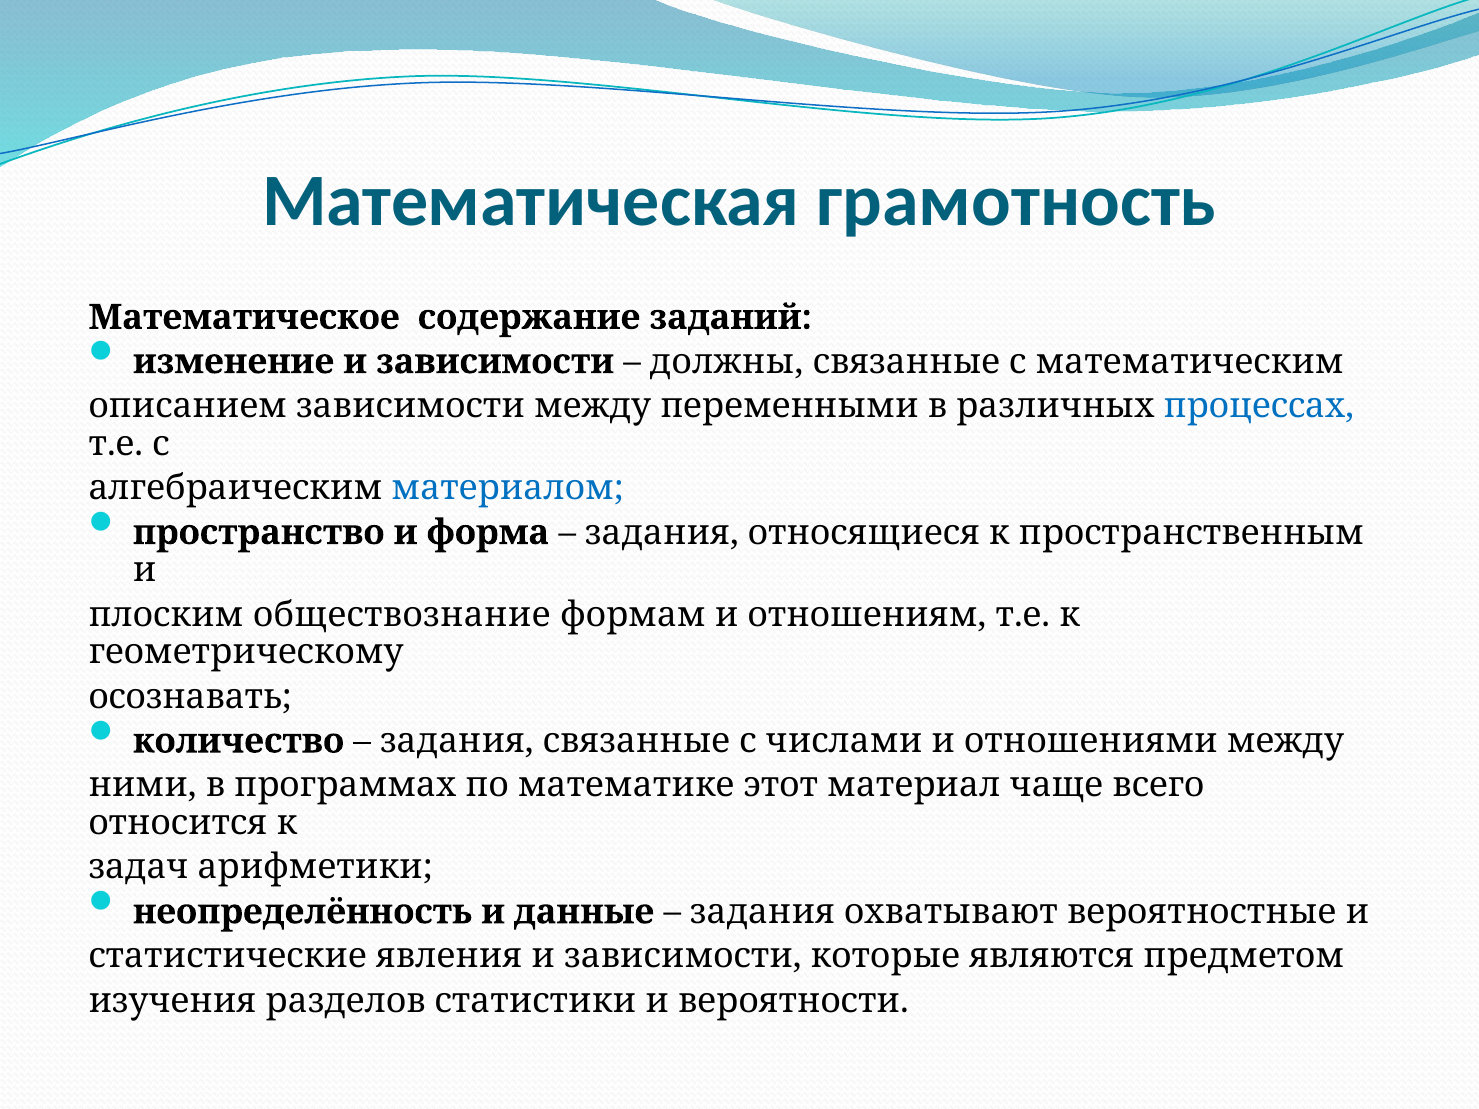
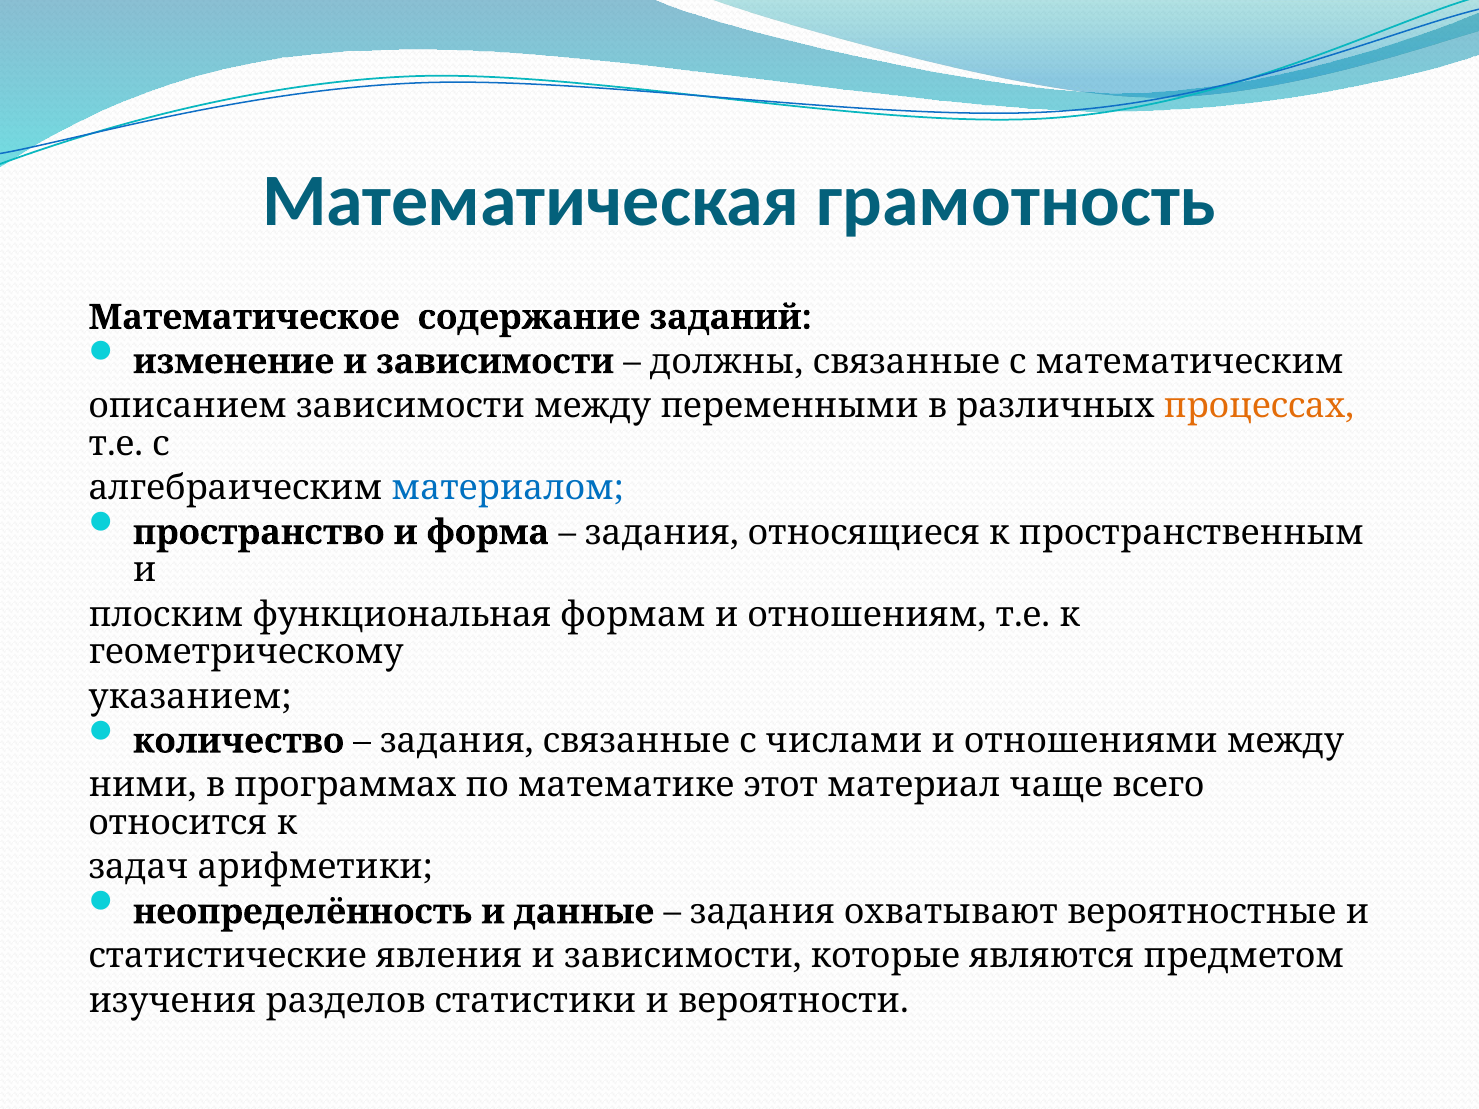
процессах colour: blue -> orange
обществознание: обществознание -> функциональная
осознавать: осознавать -> указанием
